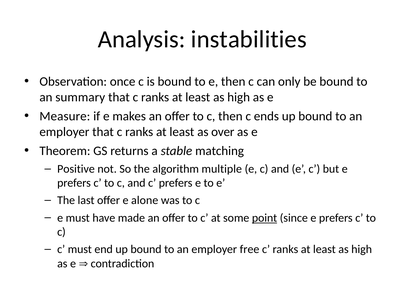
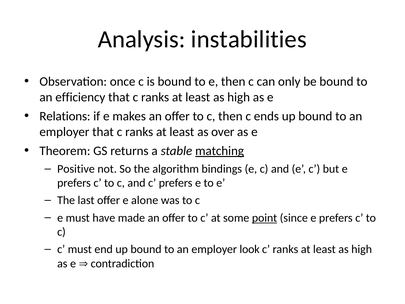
summary: summary -> efficiency
Measure: Measure -> Relations
matching underline: none -> present
multiple: multiple -> bindings
free: free -> look
